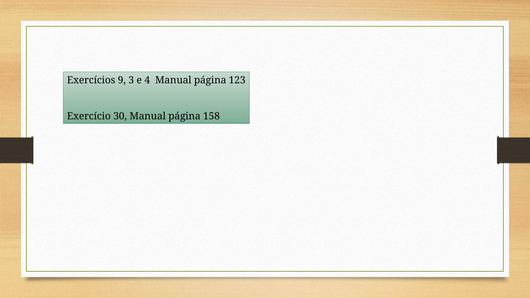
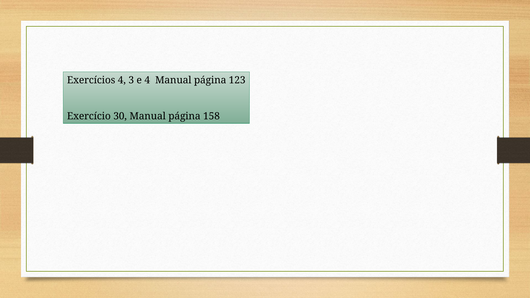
Exercícios 9: 9 -> 4
